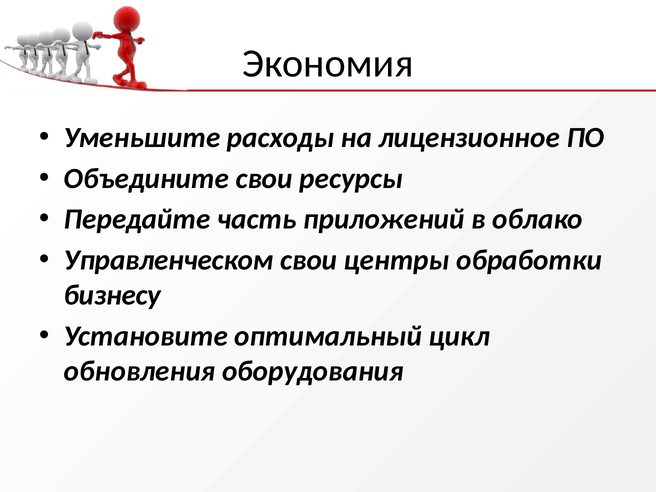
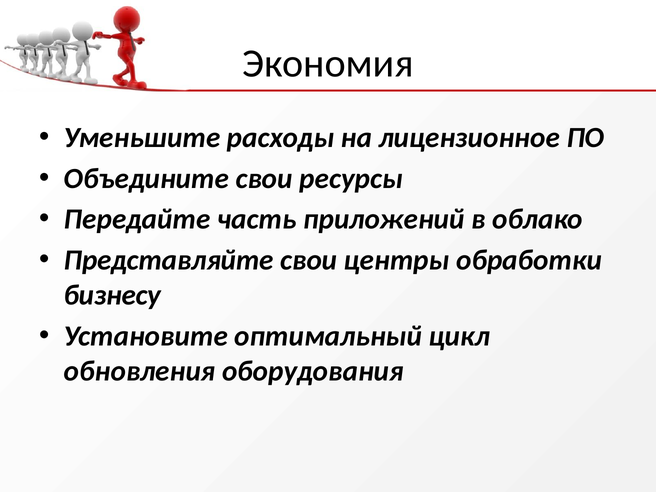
Управленческом: Управленческом -> Представляйте
